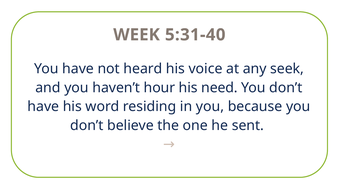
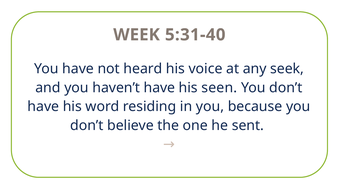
haven’t hour: hour -> have
need: need -> seen
